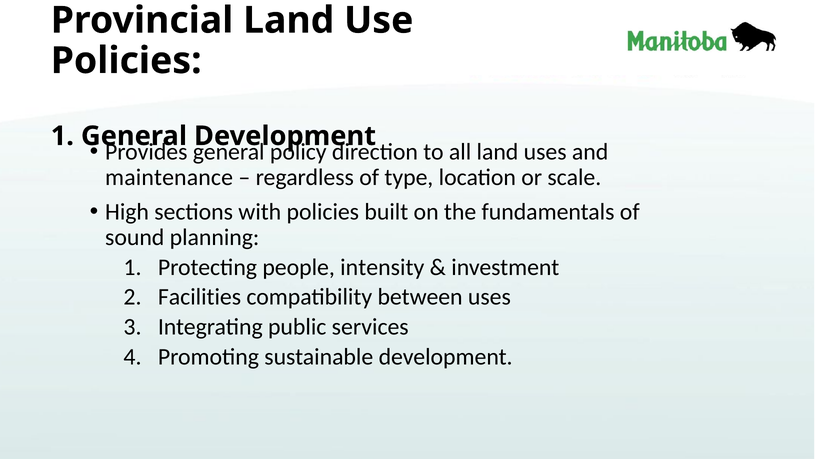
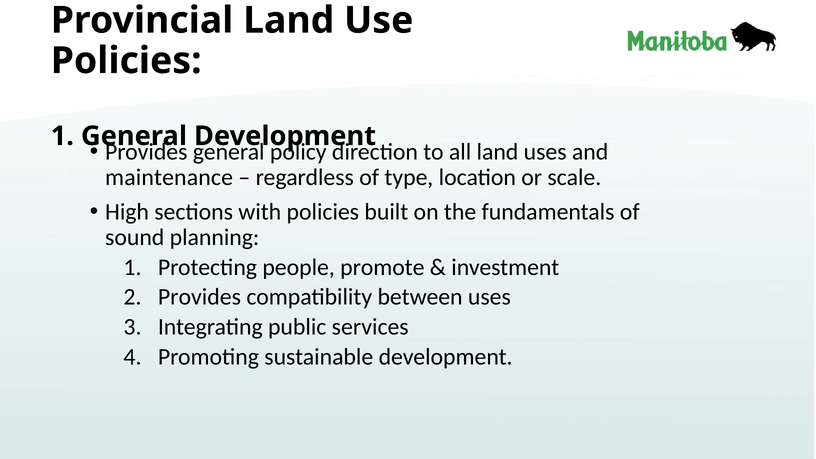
intensity: intensity -> promote
Facilities at (199, 297): Facilities -> Provides
